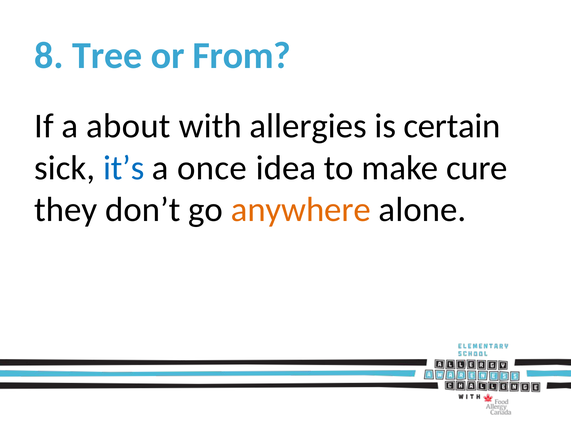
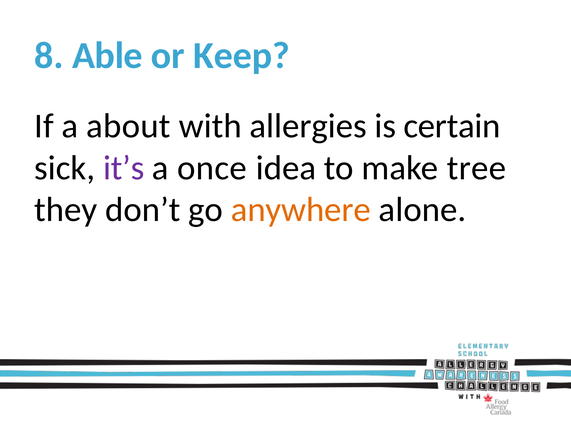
Tree: Tree -> Able
From: From -> Keep
it’s colour: blue -> purple
cure: cure -> tree
